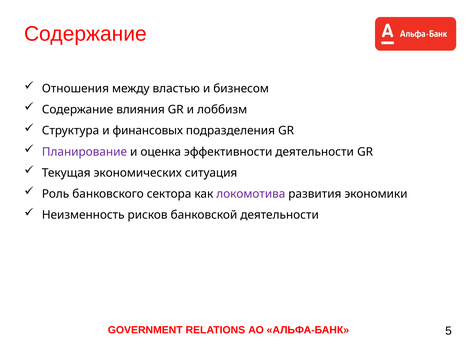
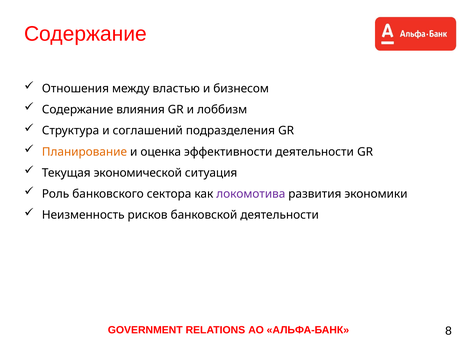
финансовых: финансовых -> соглашений
Планирование colour: purple -> orange
экономических: экономических -> экономической
5: 5 -> 8
